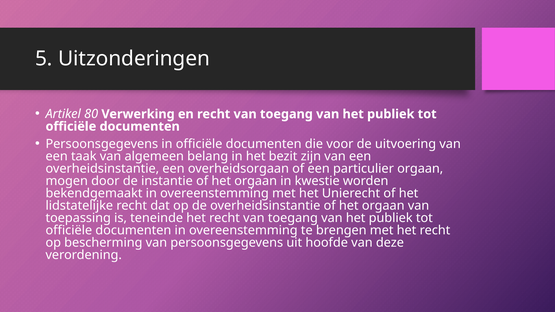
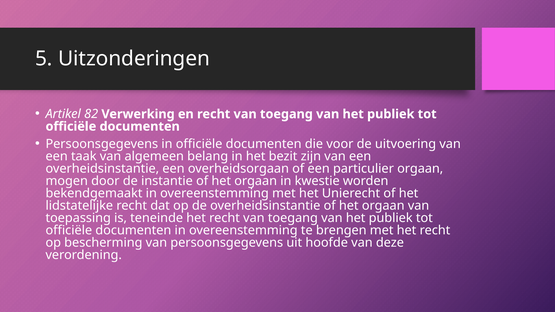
80: 80 -> 82
